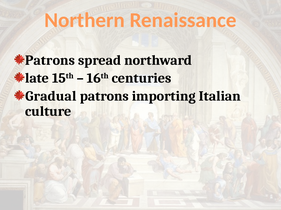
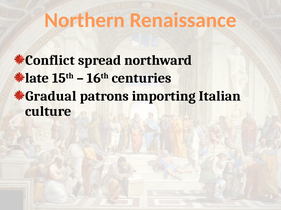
Patrons at (50, 60): Patrons -> Conflict
